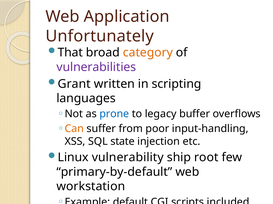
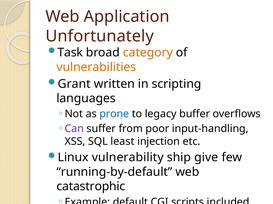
That: That -> Task
vulnerabilities colour: purple -> orange
Can colour: orange -> purple
state: state -> least
root: root -> give
primary-by-default: primary-by-default -> running-by-default
workstation: workstation -> catastrophic
